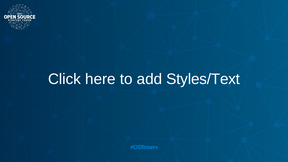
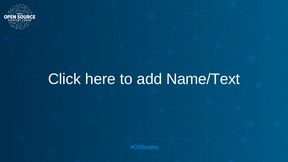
Styles/Text: Styles/Text -> Name/Text
